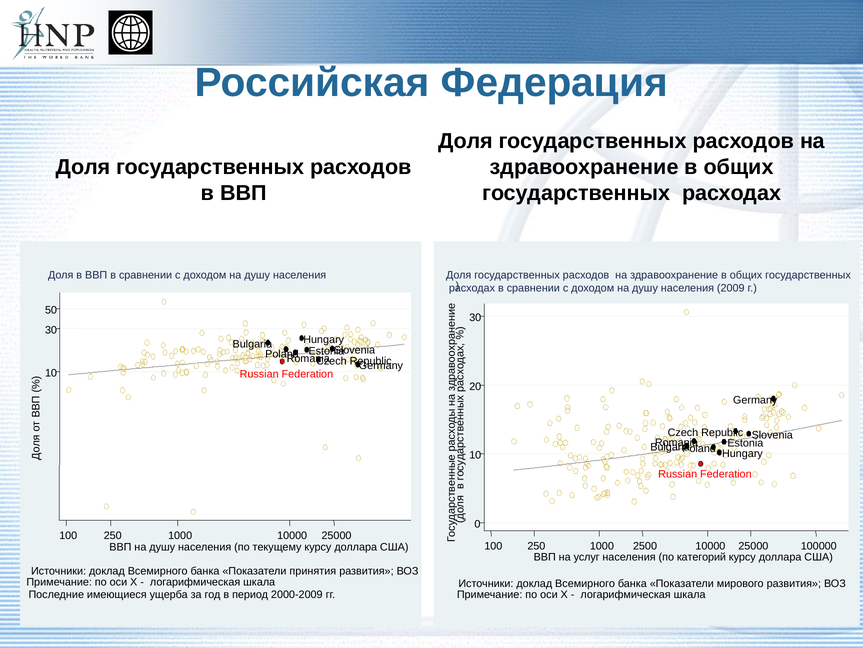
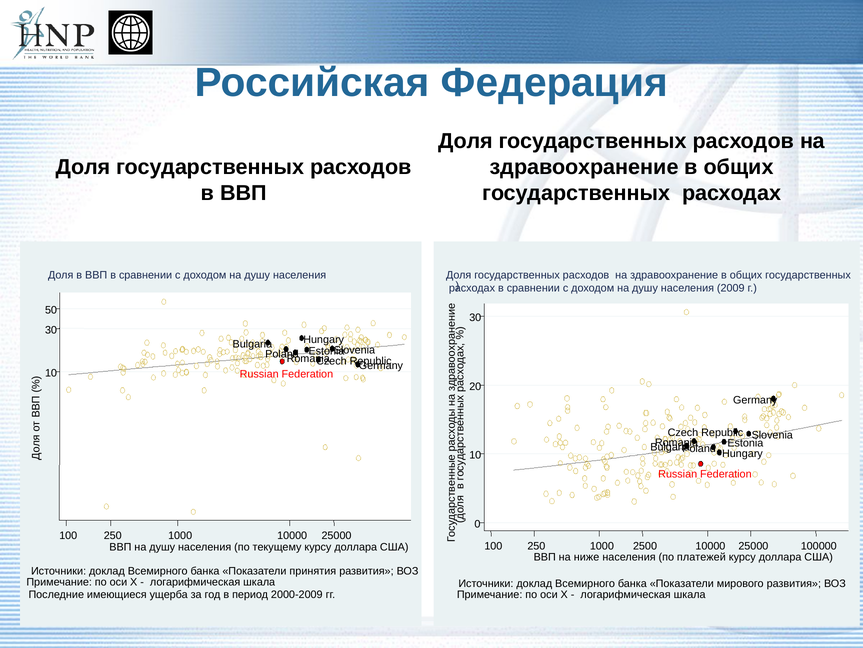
услуг: услуг -> ниже
категорий: категорий -> платежей
